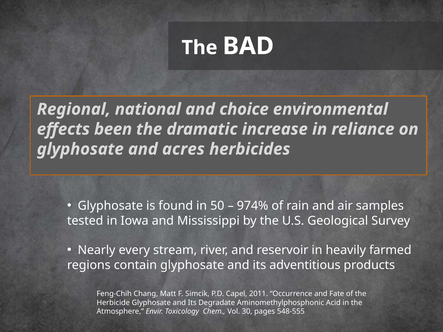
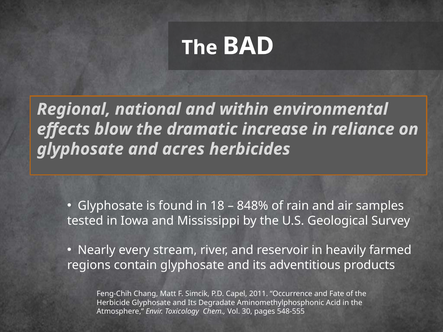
choice: choice -> within
been: been -> blow
50: 50 -> 18
974%: 974% -> 848%
